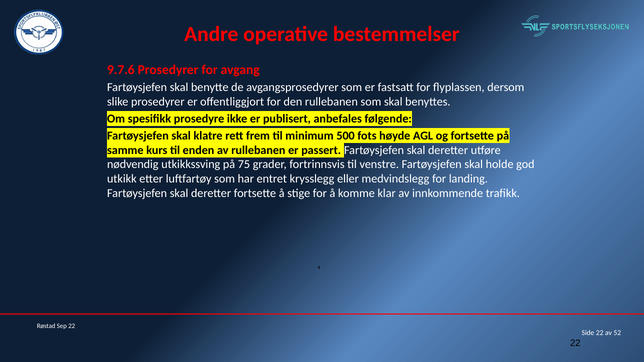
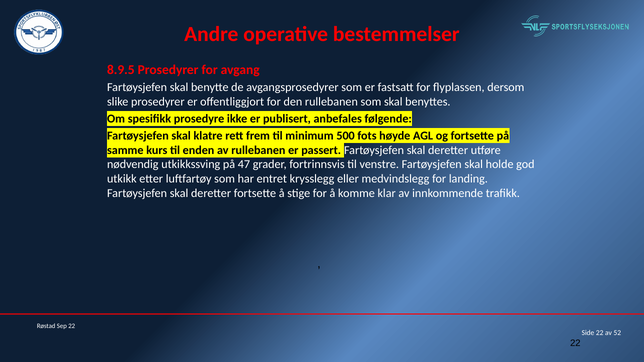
9.7.6: 9.7.6 -> 8.9.5
75: 75 -> 47
